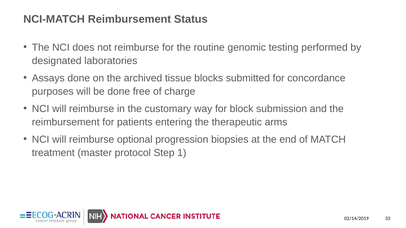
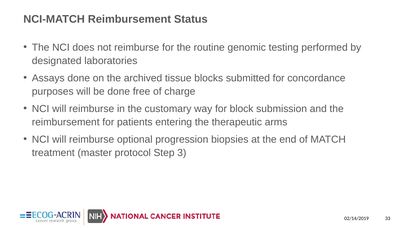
1: 1 -> 3
